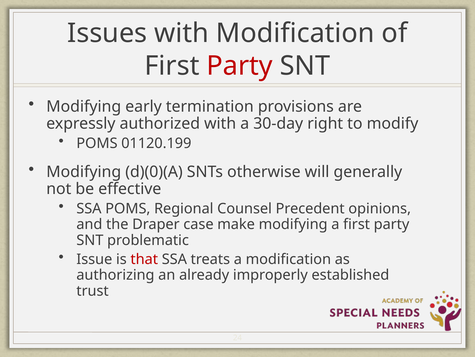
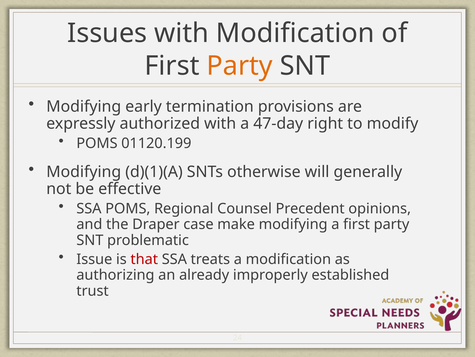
Party at (240, 66) colour: red -> orange
30-day: 30-day -> 47-day
d)(0)(A: d)(0)(A -> d)(1)(A
